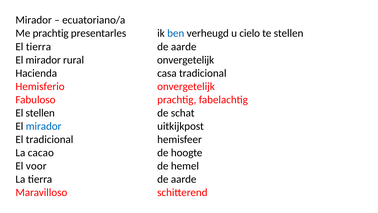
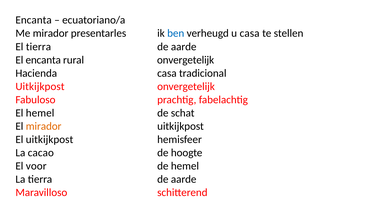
Mirador at (34, 20): Mirador -> Encanta
Me prachtig: prachtig -> mirador
u cielo: cielo -> casa
mirador at (43, 60): mirador -> encanta
Hemisferio at (40, 86): Hemisferio -> Uitkijkpost
El stellen: stellen -> hemel
mirador at (44, 126) colour: blue -> orange
El tradicional: tradicional -> uitkijkpost
